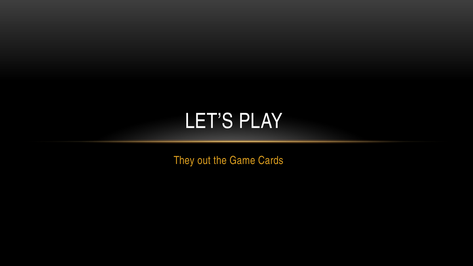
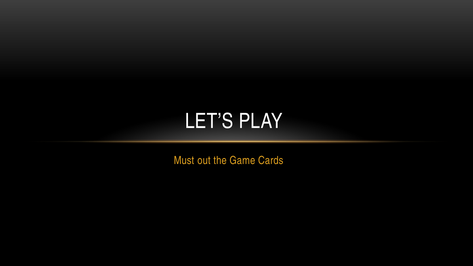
They: They -> Must
